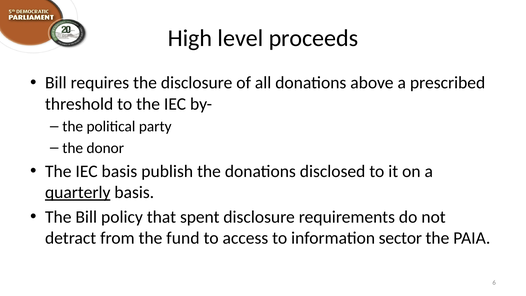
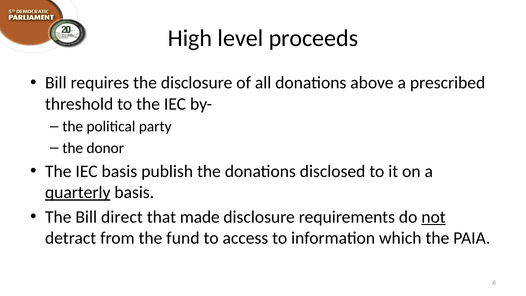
policy: policy -> direct
spent: spent -> made
not underline: none -> present
sector: sector -> which
